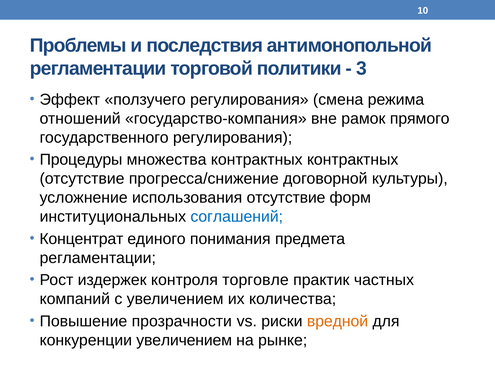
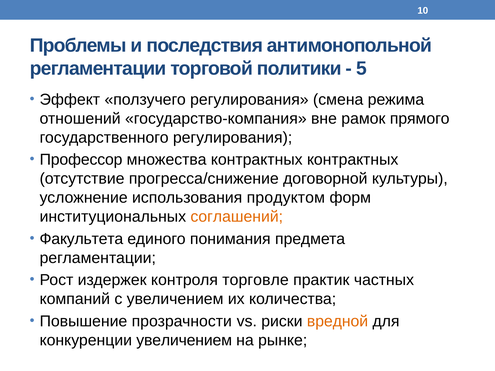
3: 3 -> 5
Процедуры: Процедуры -> Профессор
использования отсутствие: отсутствие -> продуктом
соглашений colour: blue -> orange
Концентрат: Концентрат -> Факультета
